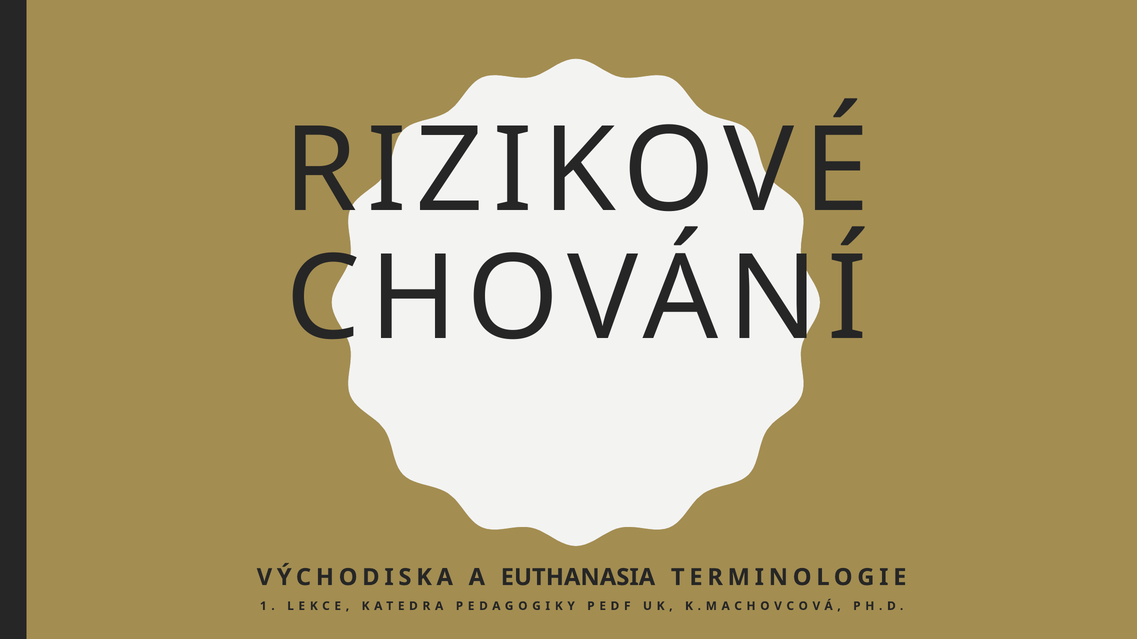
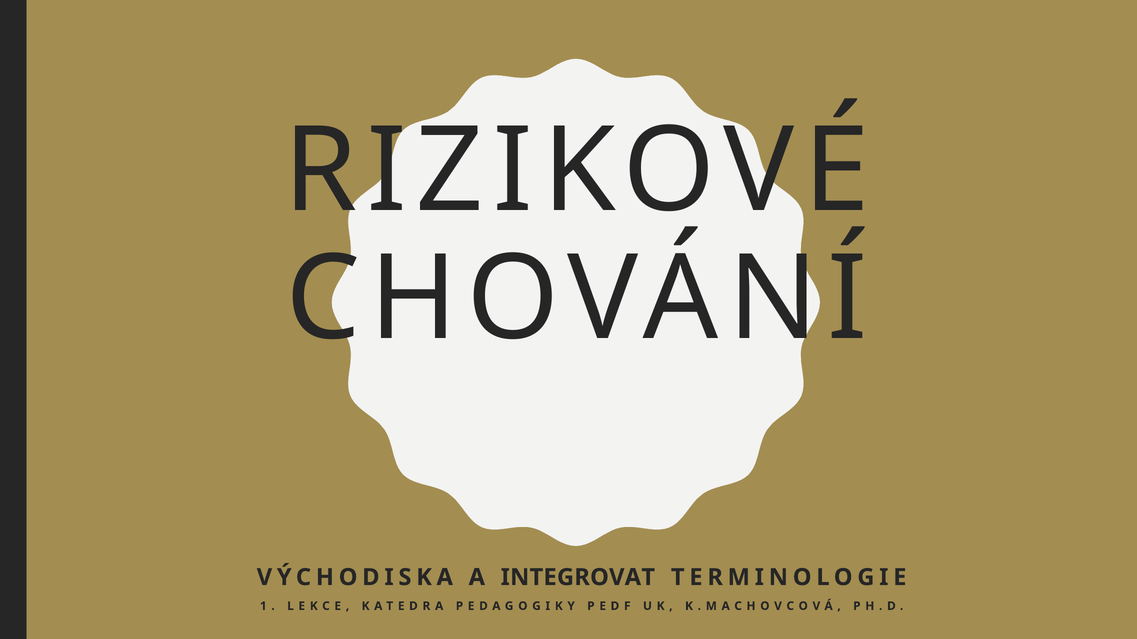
EUTHANASIA: EUTHANASIA -> INTEGROVAT
